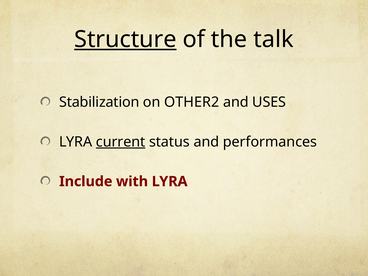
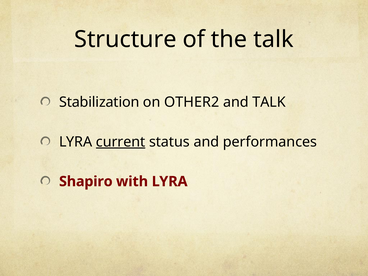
Structure underline: present -> none
and USES: USES -> TALK
Include: Include -> Shapiro
